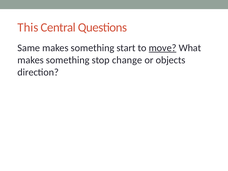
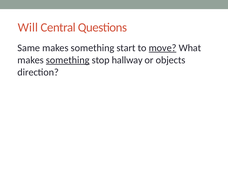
This: This -> Will
something at (68, 60) underline: none -> present
change: change -> hallway
